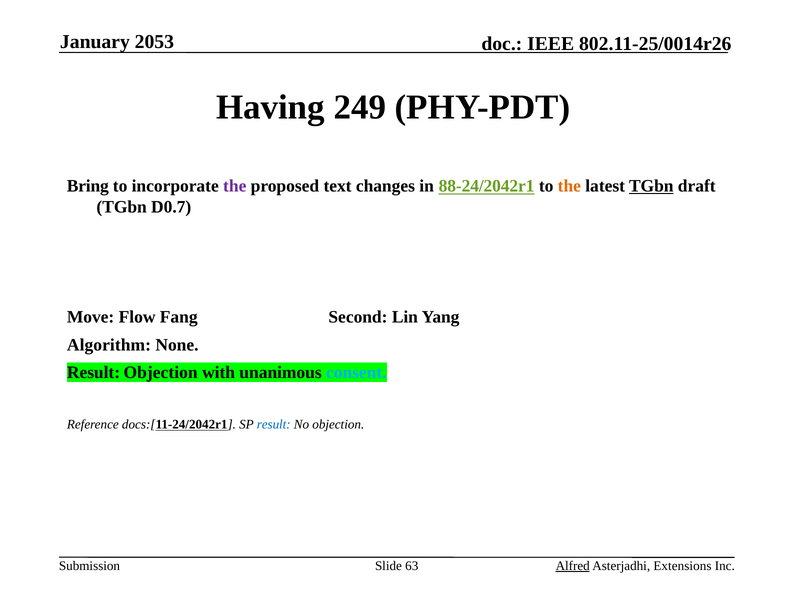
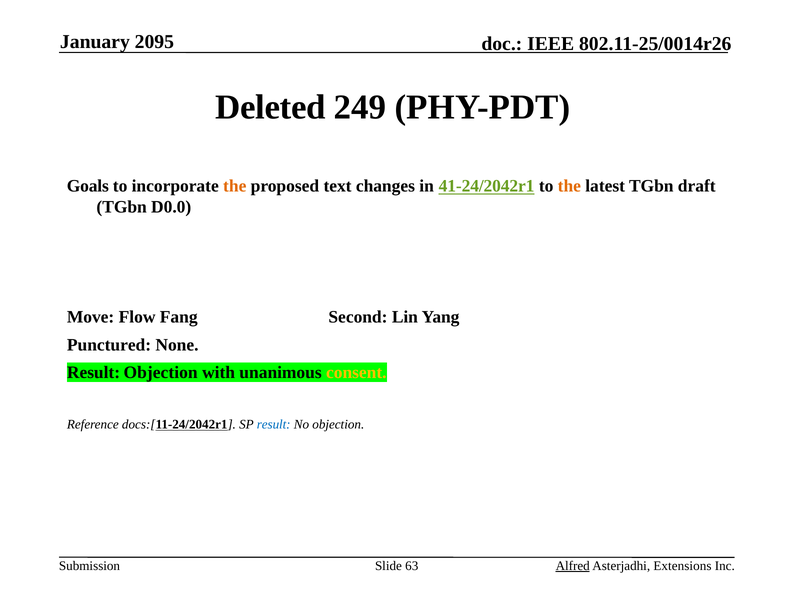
2053: 2053 -> 2095
Having: Having -> Deleted
Bring: Bring -> Goals
the at (235, 186) colour: purple -> orange
88-24/2042r1: 88-24/2042r1 -> 41-24/2042r1
TGbn at (651, 186) underline: present -> none
D0.7: D0.7 -> D0.0
Algorithm: Algorithm -> Punctured
consent colour: light blue -> yellow
